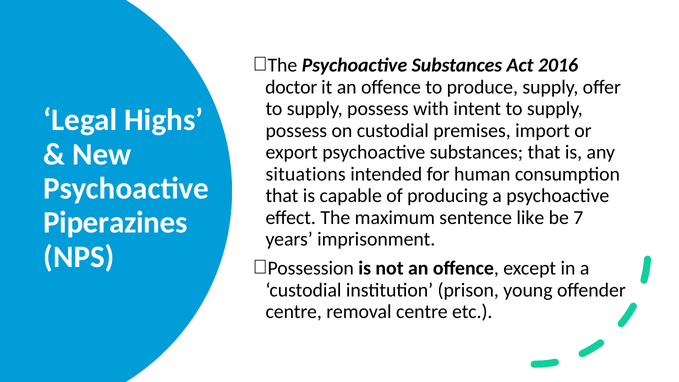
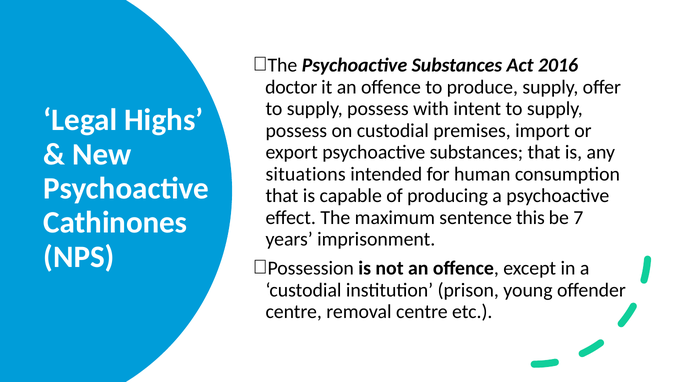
like: like -> this
Piperazines: Piperazines -> Cathinones
